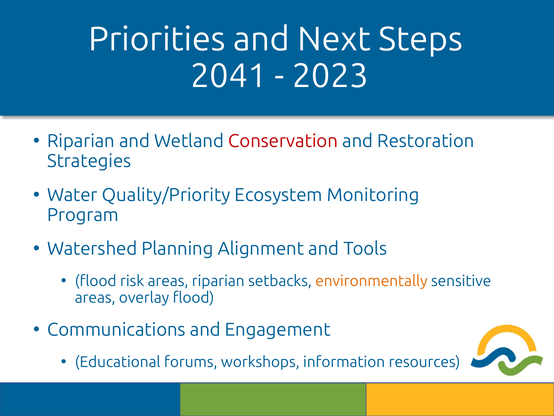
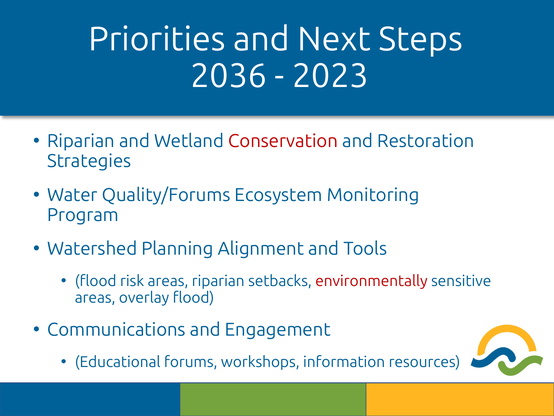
2041: 2041 -> 2036
Quality/Priority: Quality/Priority -> Quality/Forums
environmentally colour: orange -> red
